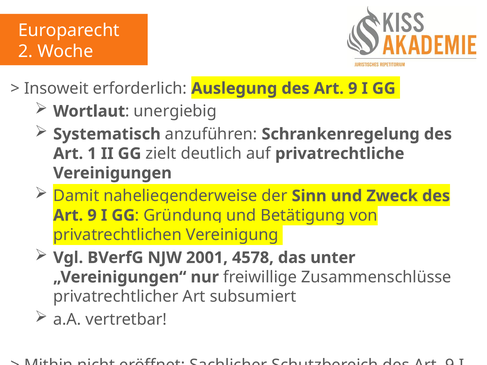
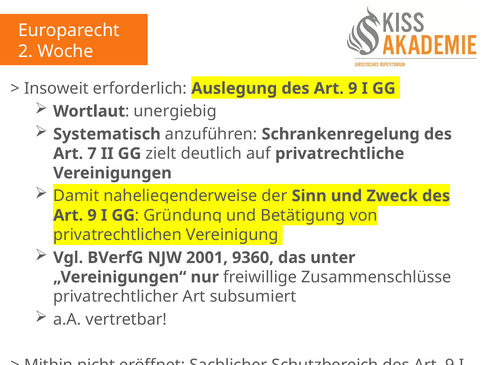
1: 1 -> 7
4578: 4578 -> 9360
